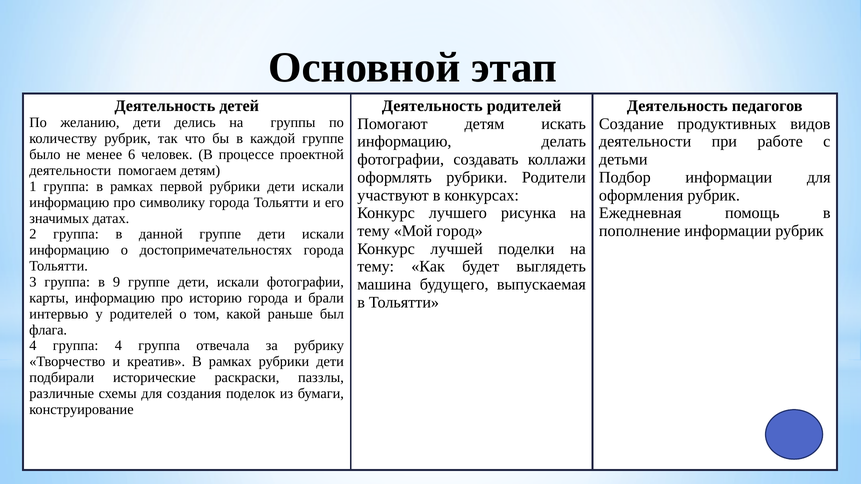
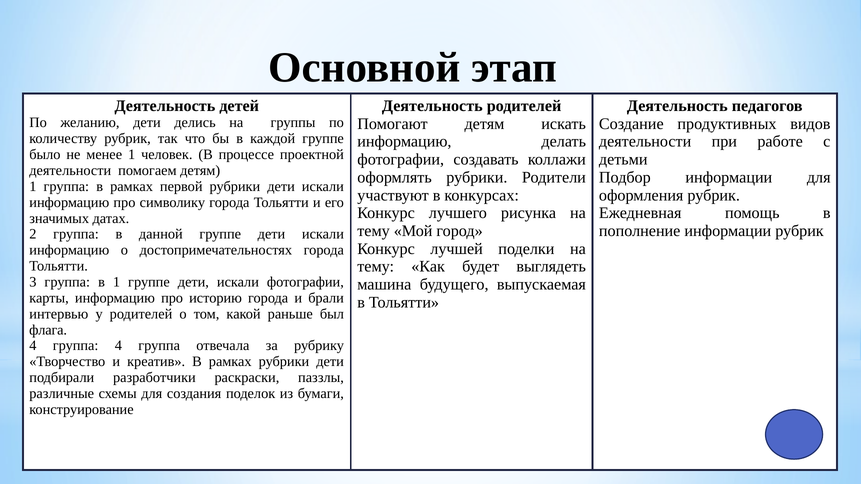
менее 6: 6 -> 1
в 9: 9 -> 1
исторические: исторические -> разработчики
